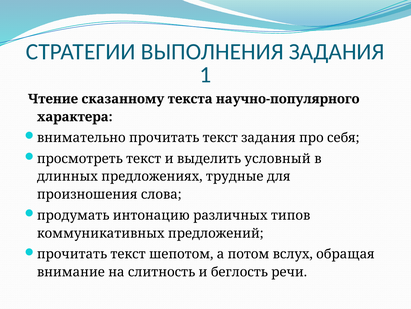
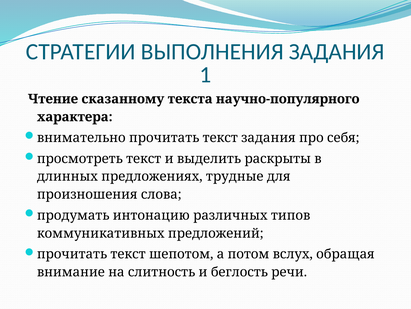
условный: условный -> раскрыты
